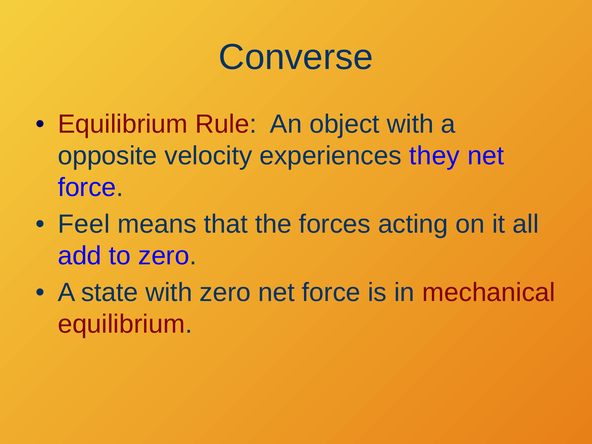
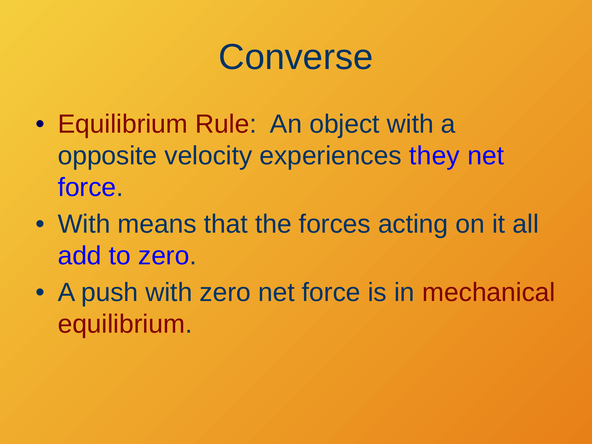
Feel at (84, 224): Feel -> With
state: state -> push
